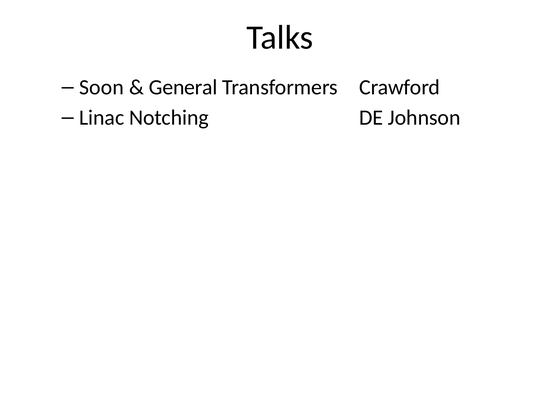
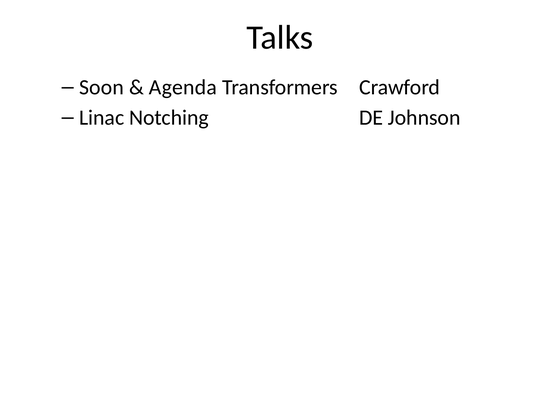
General: General -> Agenda
